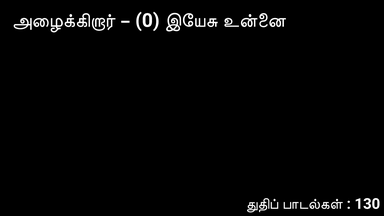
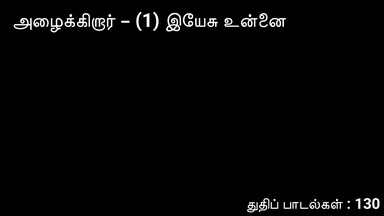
0: 0 -> 1
